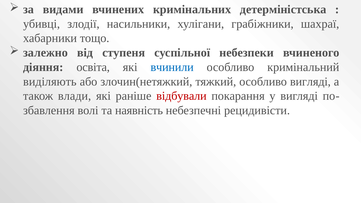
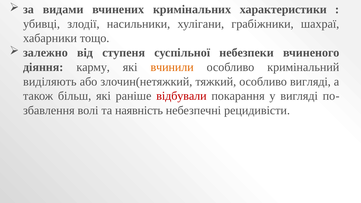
детерміністська: детерміністська -> характеристики
ocвiтa: ocвiтa -> карму
вчинили colour: blue -> orange
влади: влади -> більш
